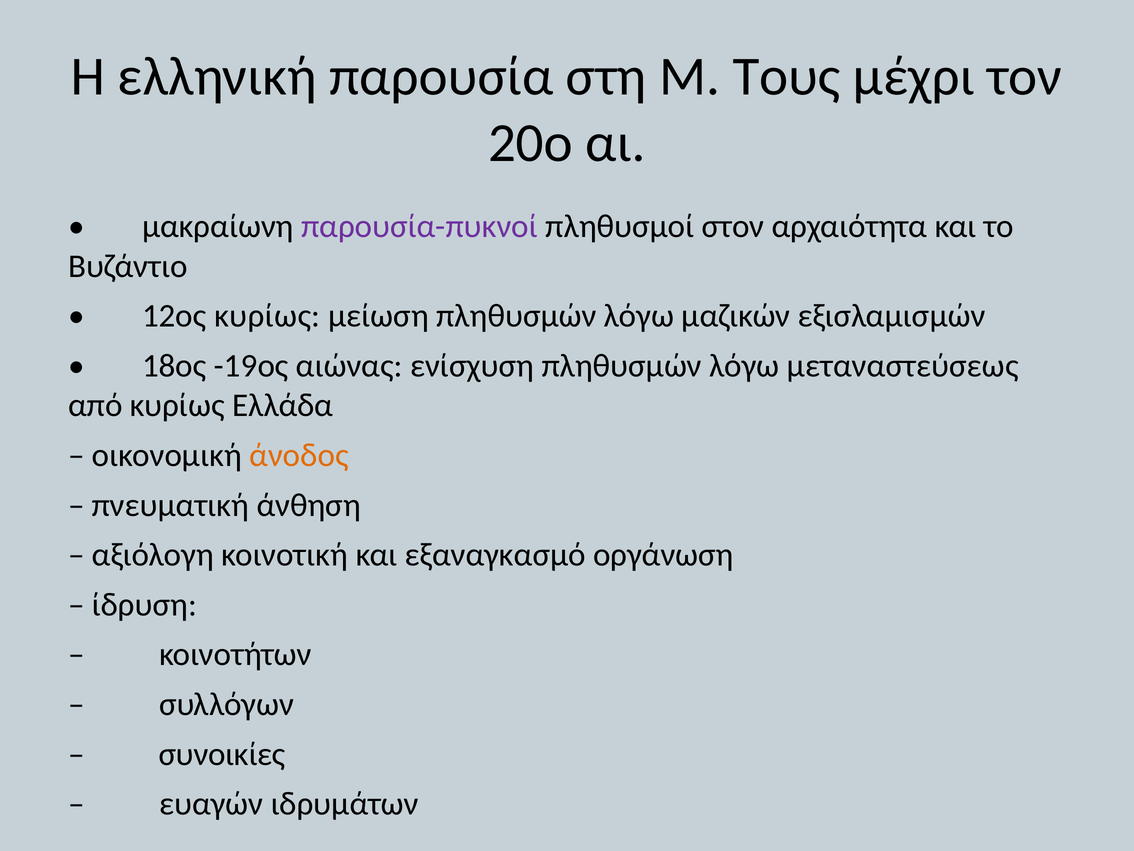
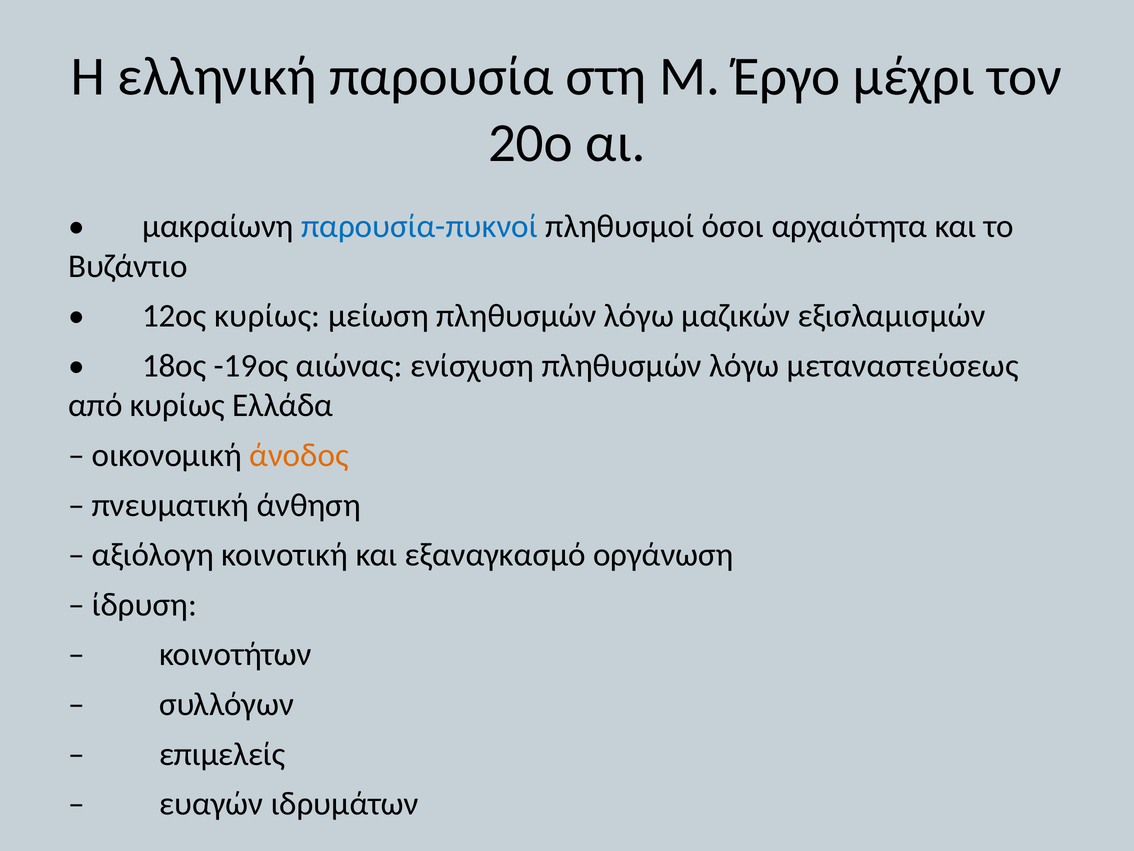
Τους: Τους -> Έργο
παρουσία-πυκνοί colour: purple -> blue
στον: στον -> όσοι
συνοικίες: συνοικίες -> επιμελείς
